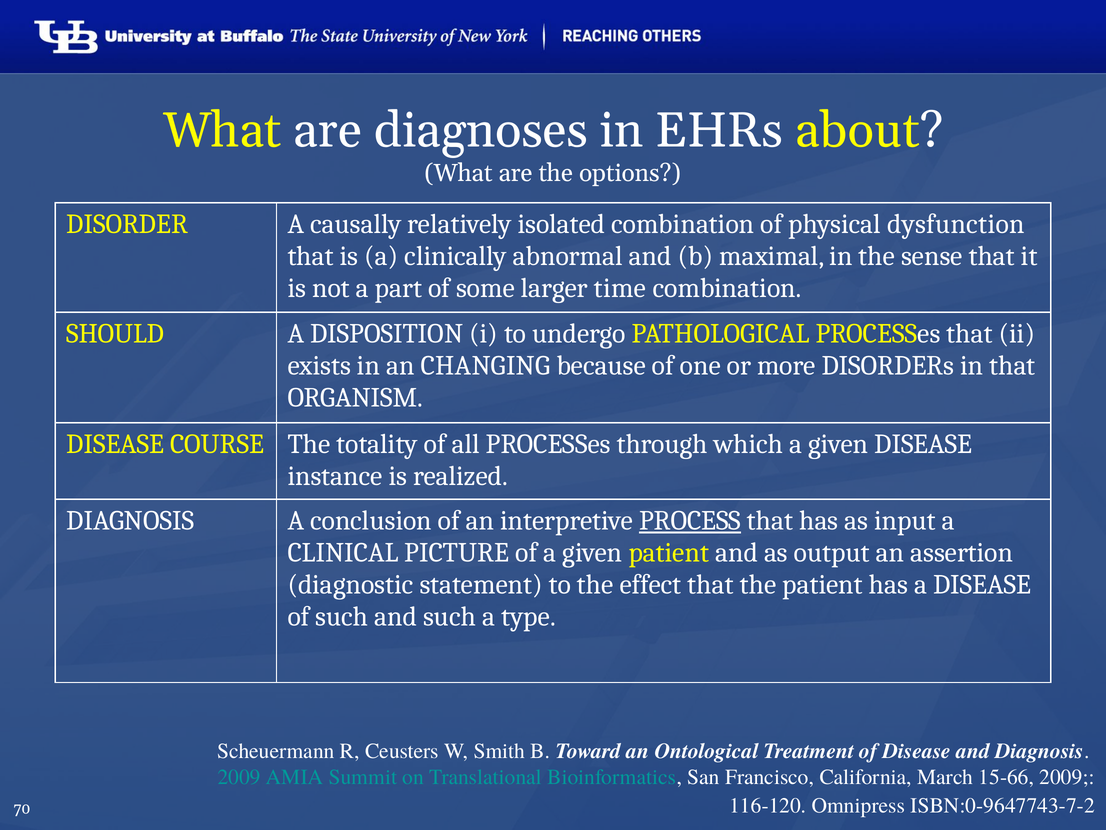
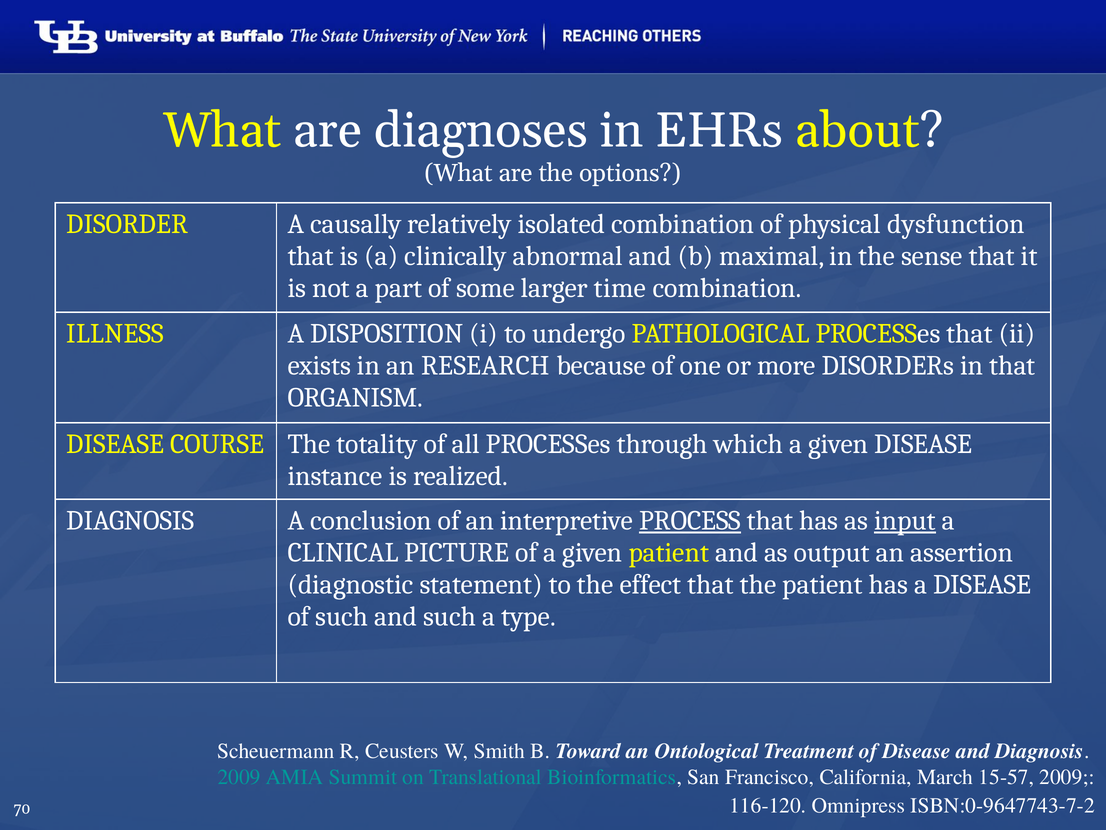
SHOULD: SHOULD -> ILLNESS
CHANGING: CHANGING -> RESEARCH
input underline: none -> present
15-66: 15-66 -> 15-57
